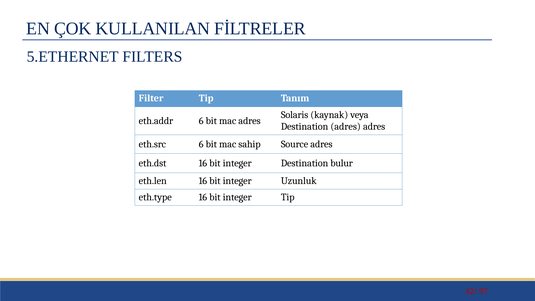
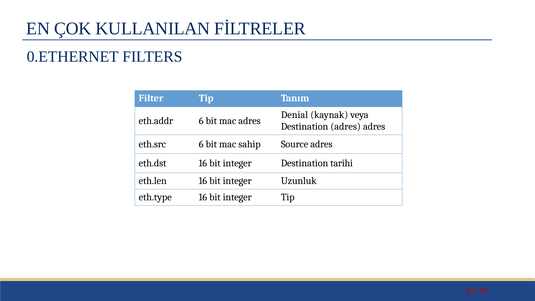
5.ETHERNET: 5.ETHERNET -> 0.ETHERNET
Solaris: Solaris -> Denial
bulur: bulur -> tarihi
